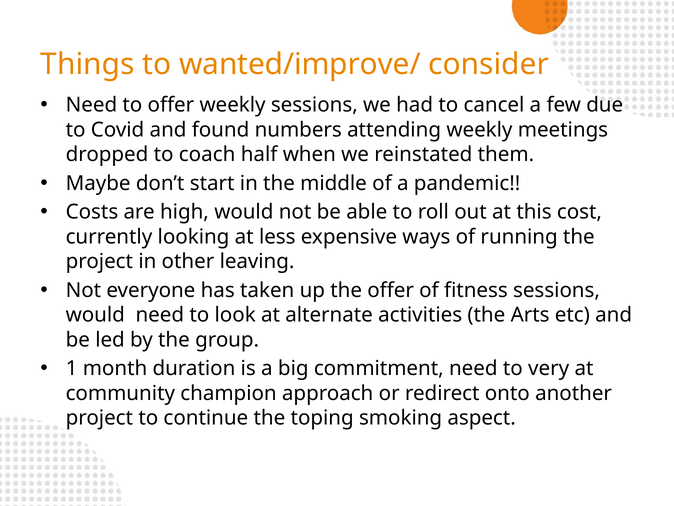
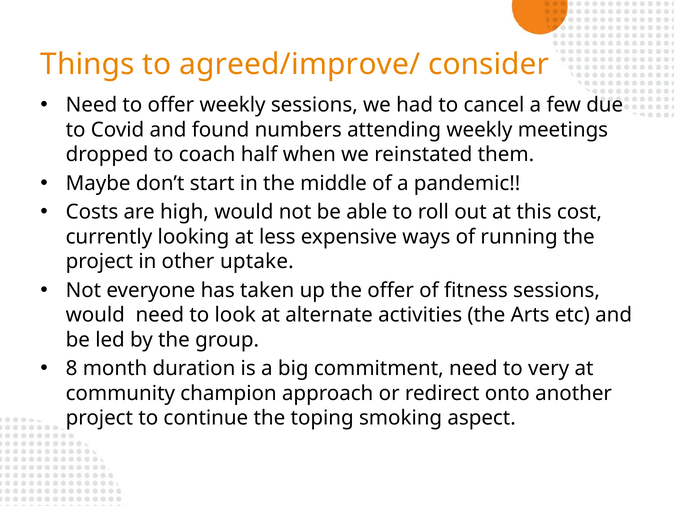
wanted/improve/: wanted/improve/ -> agreed/improve/
leaving: leaving -> uptake
1: 1 -> 8
